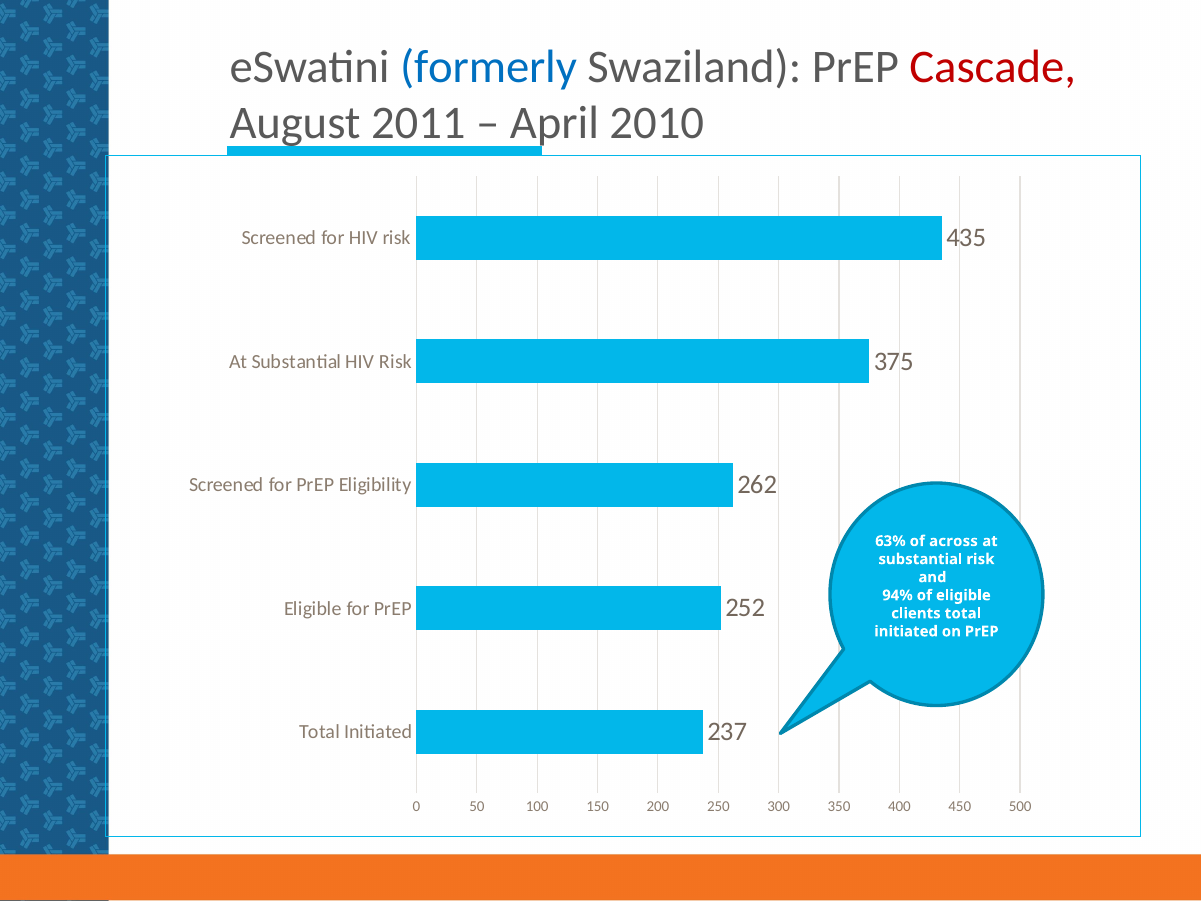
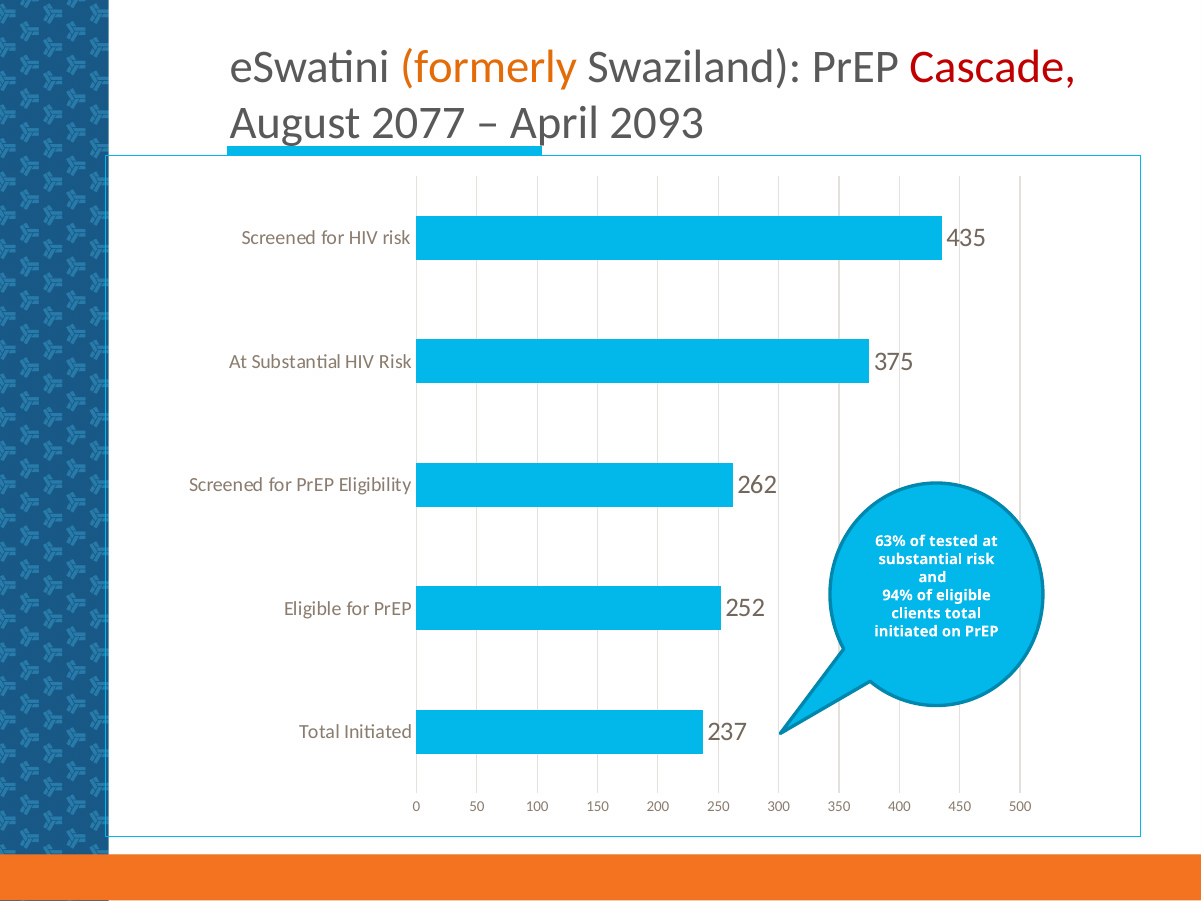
formerly colour: blue -> orange
2011: 2011 -> 2077
2010: 2010 -> 2093
across: across -> tested
